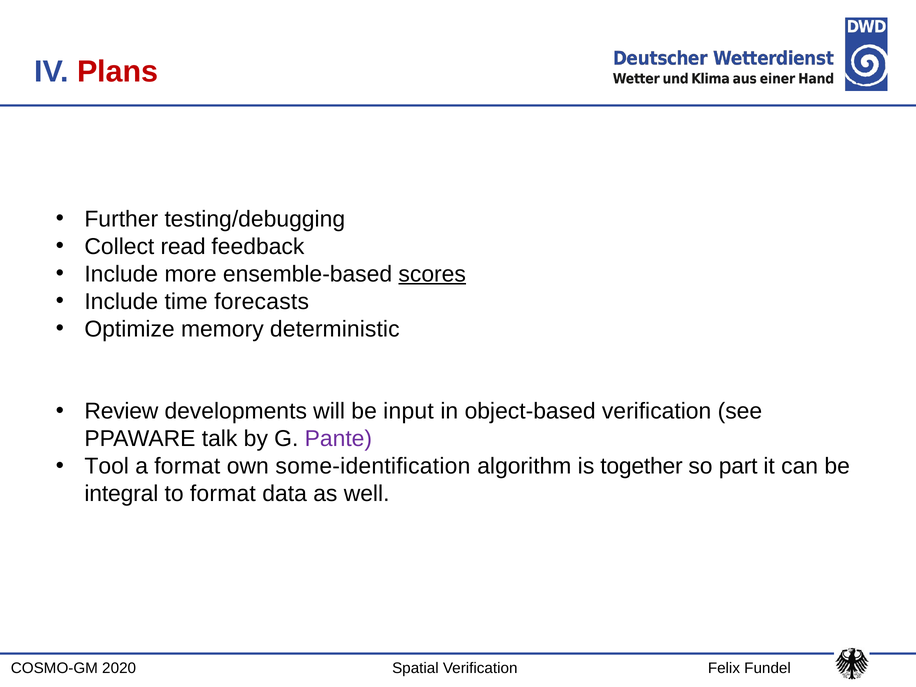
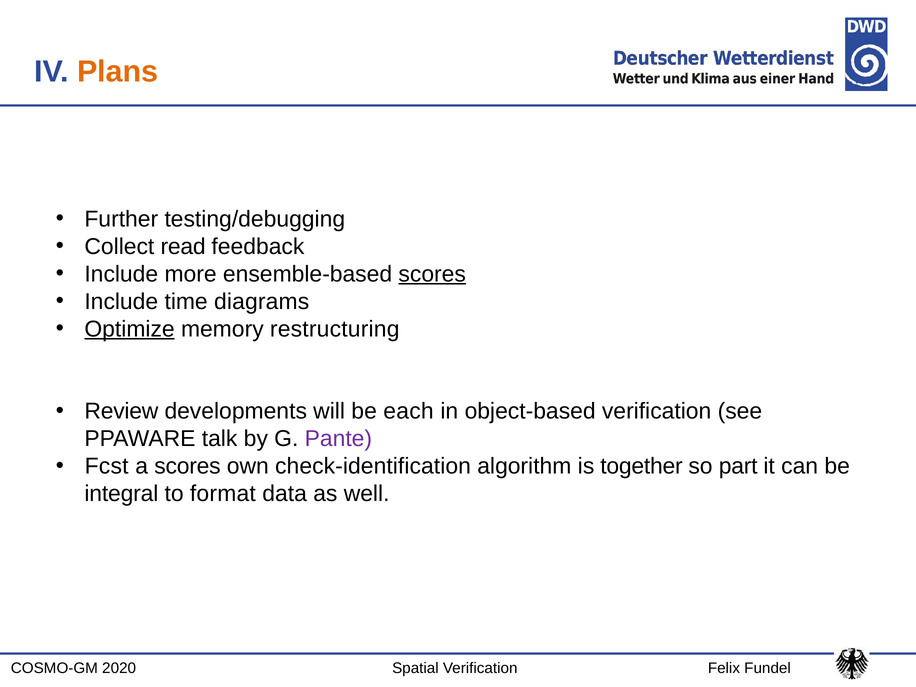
Plans colour: red -> orange
forecasts: forecasts -> diagrams
Optimize underline: none -> present
deterministic: deterministic -> restructuring
input: input -> each
Tool: Tool -> Fcst
a format: format -> scores
some-identification: some-identification -> check-identification
